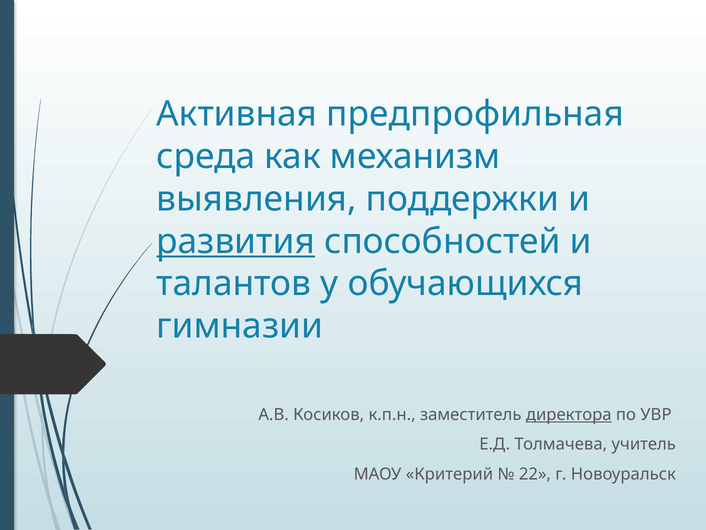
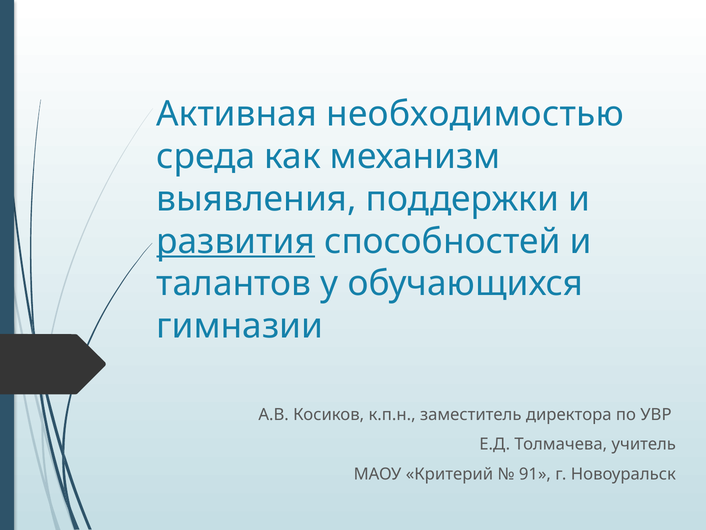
предпрофильная: предпрофильная -> необходимостью
директора underline: present -> none
22: 22 -> 91
